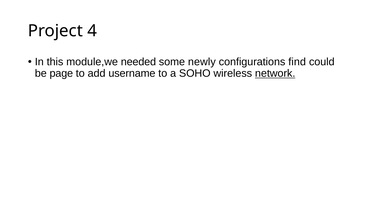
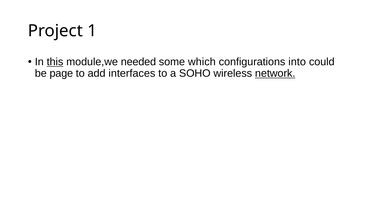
4: 4 -> 1
this underline: none -> present
newly: newly -> which
find: find -> into
username: username -> interfaces
